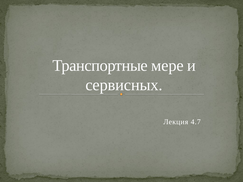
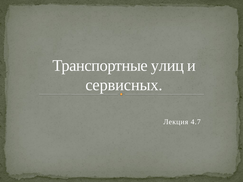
мере: мере -> улиц
